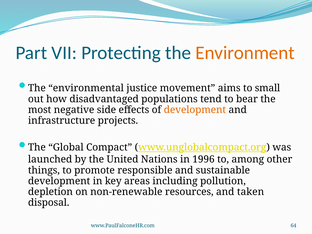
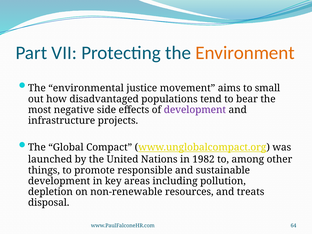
development at (195, 110) colour: orange -> purple
1996: 1996 -> 1982
taken: taken -> treats
